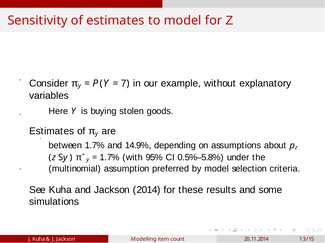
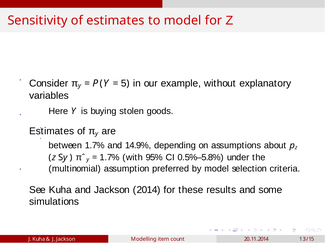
7: 7 -> 5
